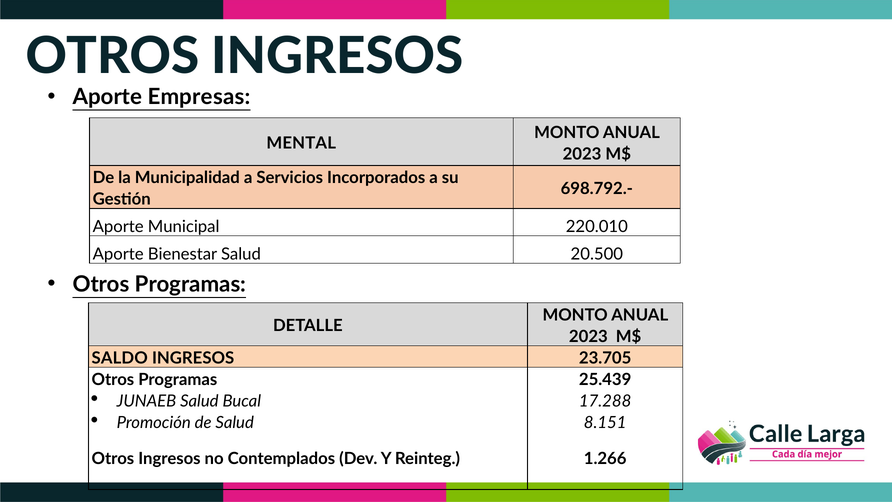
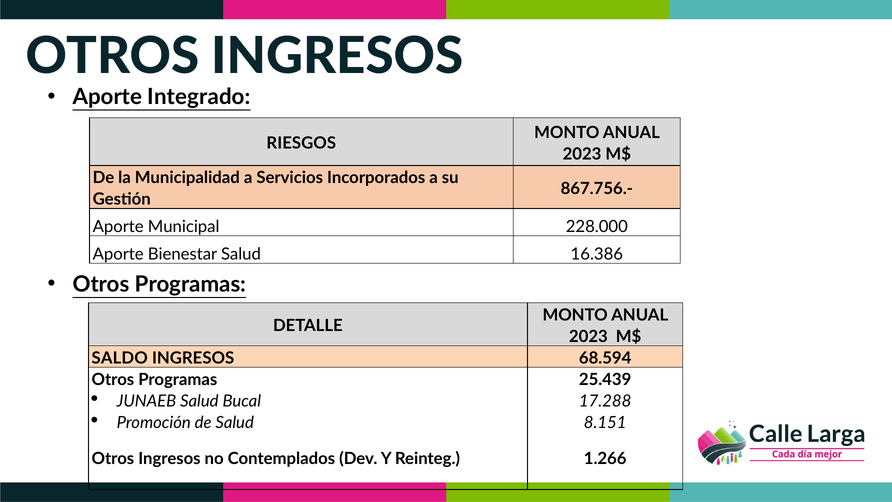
Empresas: Empresas -> Integrado
MENTAL: MENTAL -> RIESGOS
698.792.-: 698.792.- -> 867.756.-
220.010: 220.010 -> 228.000
20.500: 20.500 -> 16.386
23.705: 23.705 -> 68.594
